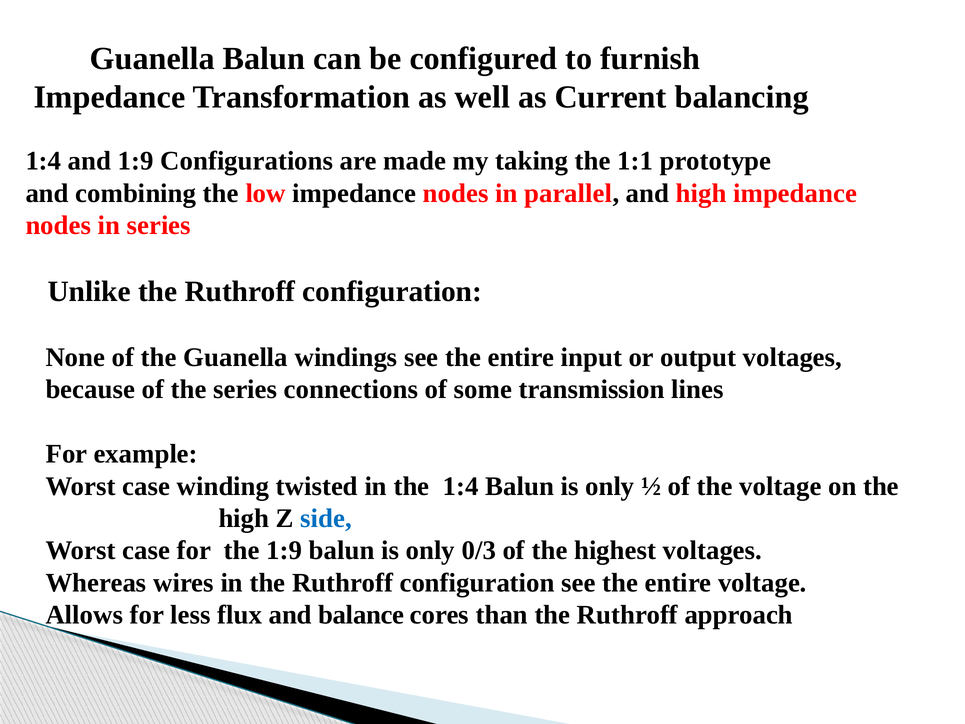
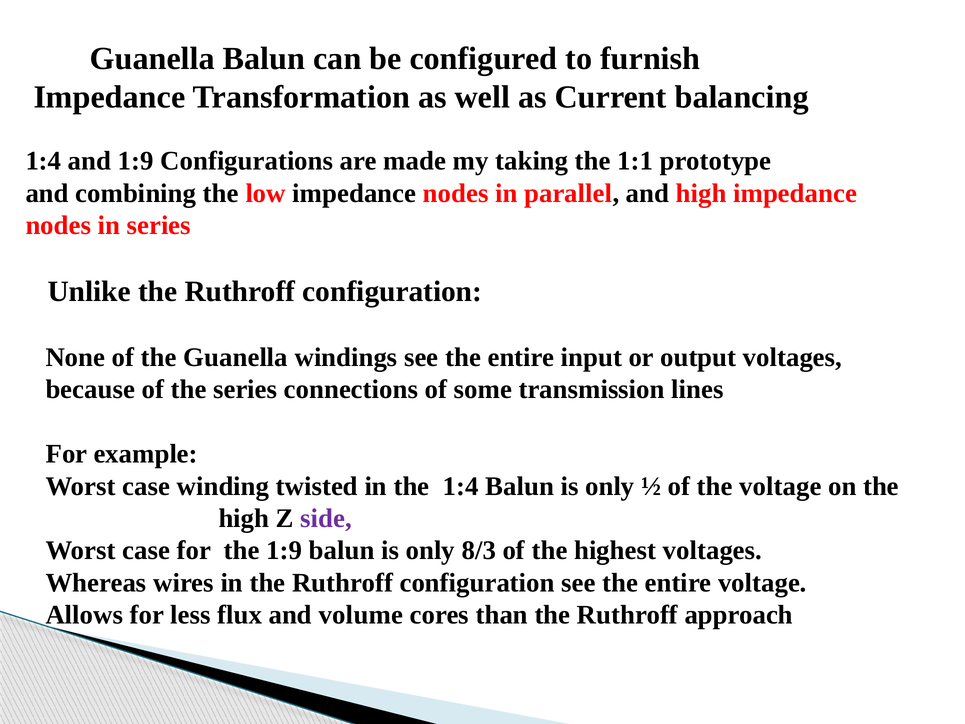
side colour: blue -> purple
0/3: 0/3 -> 8/3
balance: balance -> volume
